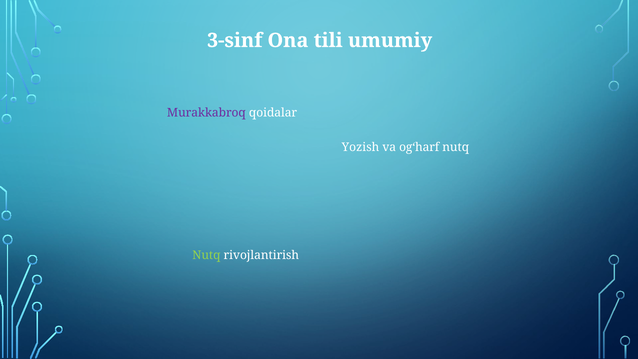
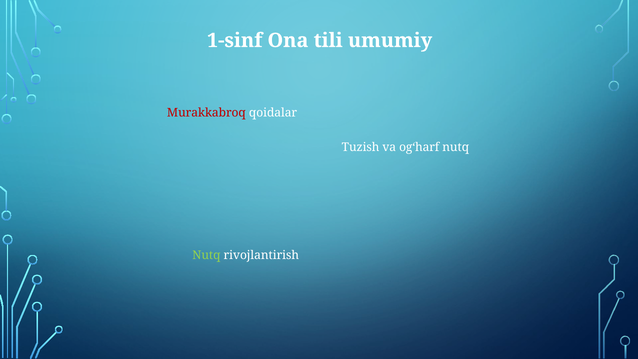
3-sinf: 3-sinf -> 1-sinf
Murakkabroq colour: purple -> red
Yozish: Yozish -> Tuzish
